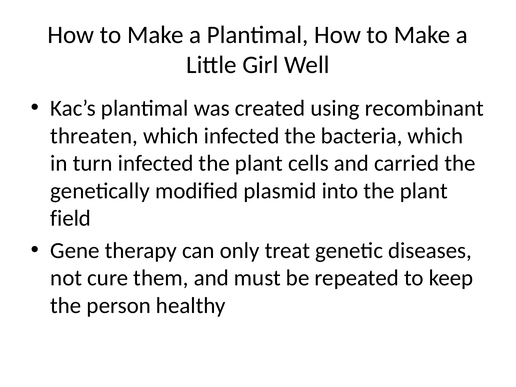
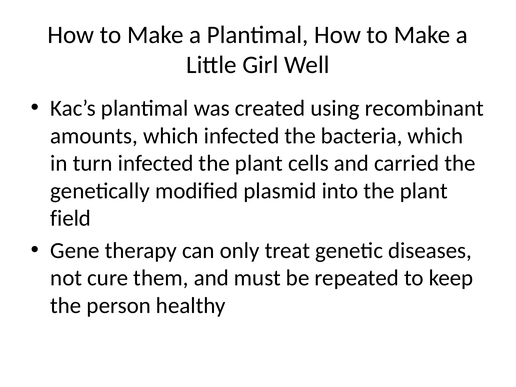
threaten: threaten -> amounts
